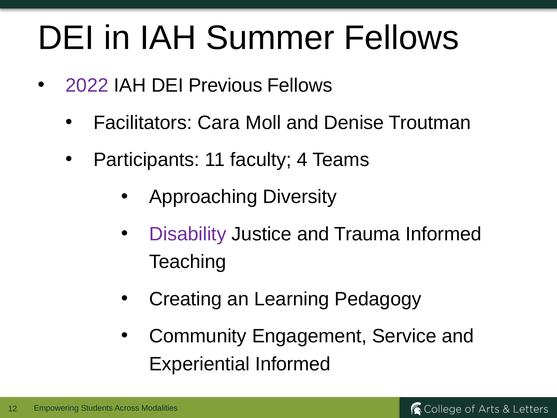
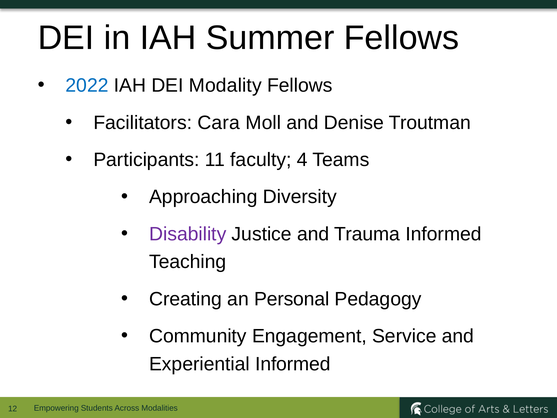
2022 colour: purple -> blue
Previous: Previous -> Modality
Learning: Learning -> Personal
